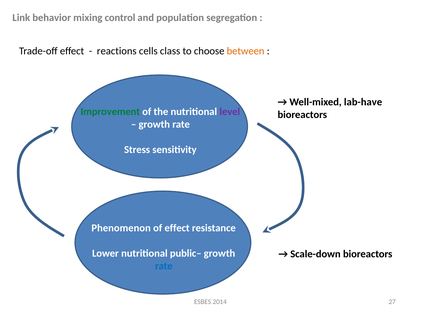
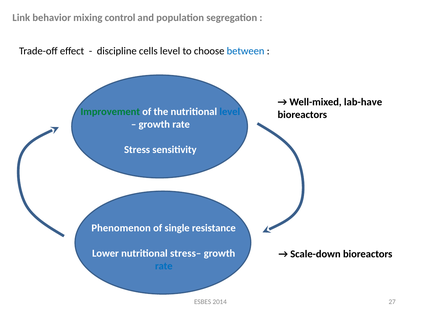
reactions: reactions -> discipline
cells class: class -> level
between colour: orange -> blue
level at (230, 112) colour: purple -> blue
of effect: effect -> single
public–: public– -> stress–
